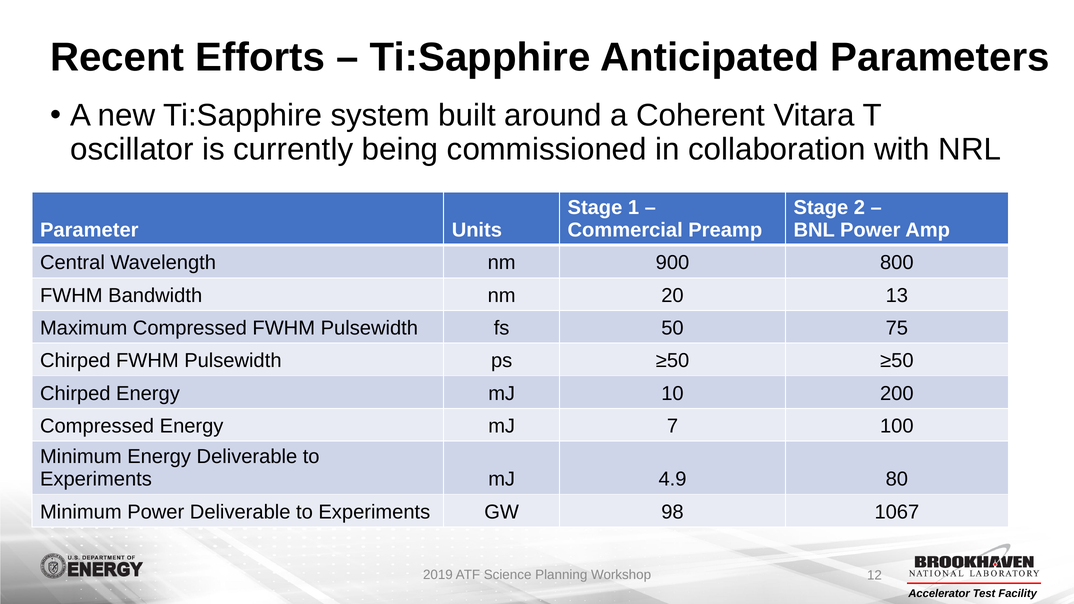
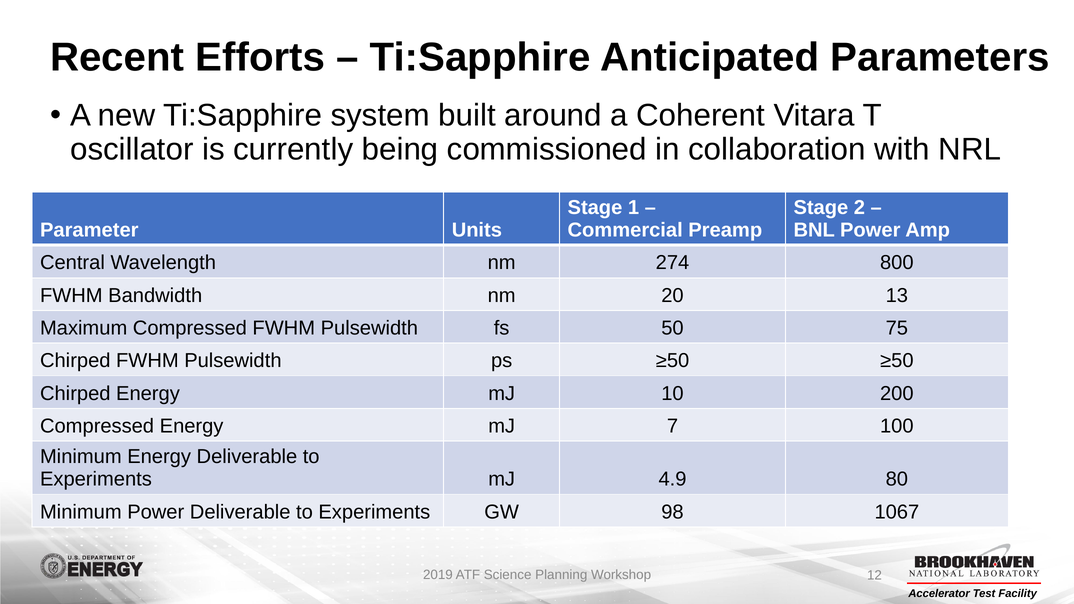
900: 900 -> 274
